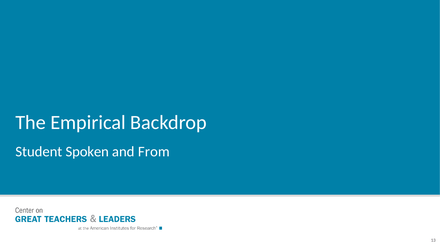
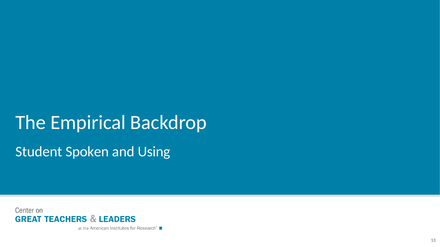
From: From -> Using
